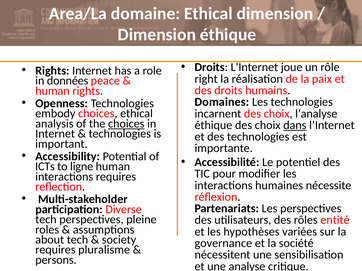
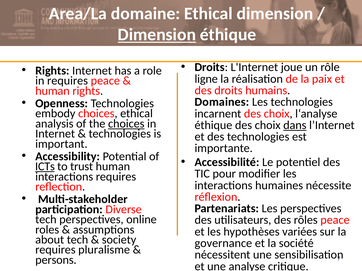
Dimension at (157, 35) underline: none -> present
right: right -> ligne
in données: données -> requires
ICTs underline: none -> present
ligne: ligne -> trust
pleine: pleine -> online
rôles entité: entité -> peace
